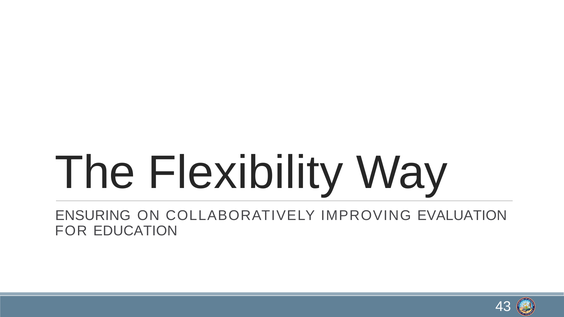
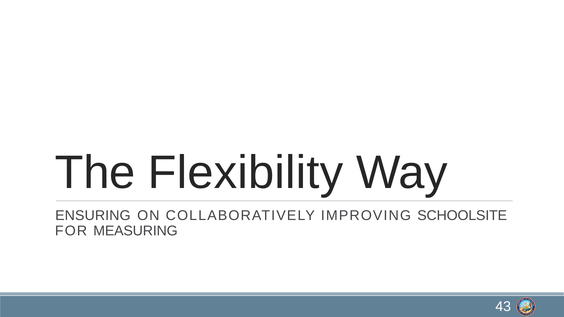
EVALUATION: EVALUATION -> SCHOOLSITE
EDUCATION: EDUCATION -> MEASURING
